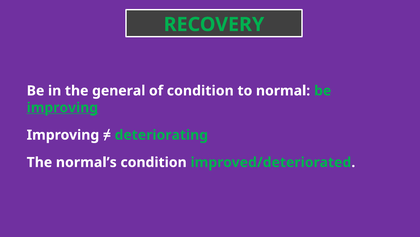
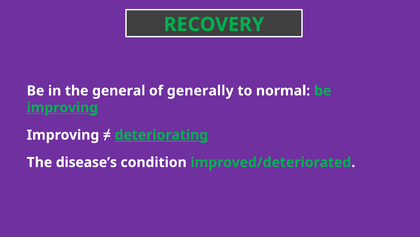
of condition: condition -> generally
deteriorating underline: none -> present
normal’s: normal’s -> disease’s
